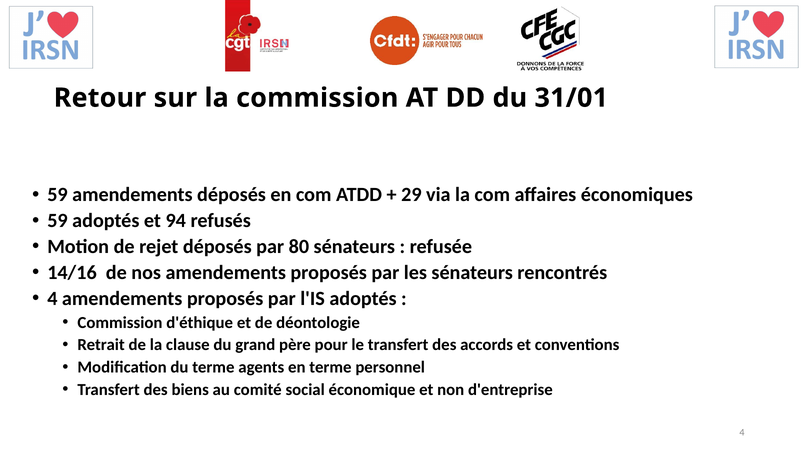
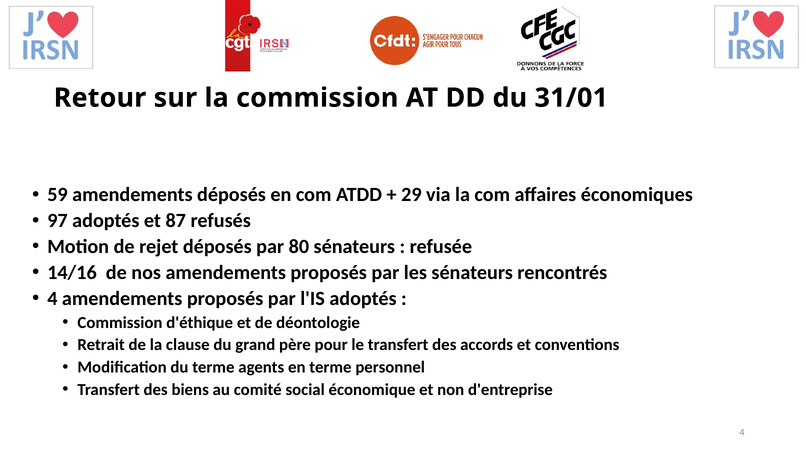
59 at (57, 221): 59 -> 97
94: 94 -> 87
